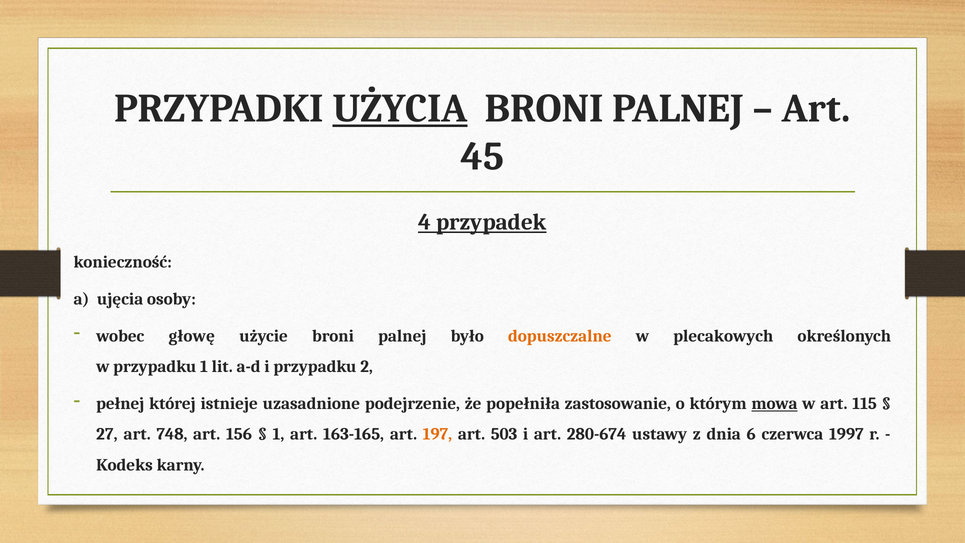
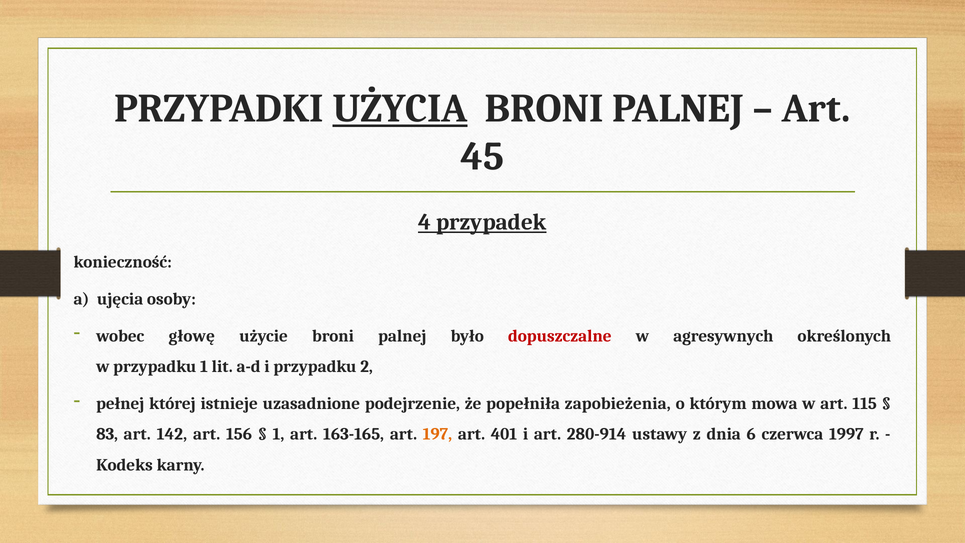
dopuszczalne colour: orange -> red
plecakowych: plecakowych -> agresywnych
zastosowanie: zastosowanie -> zapobieżenia
mowa underline: present -> none
27: 27 -> 83
748: 748 -> 142
503: 503 -> 401
280-674: 280-674 -> 280-914
